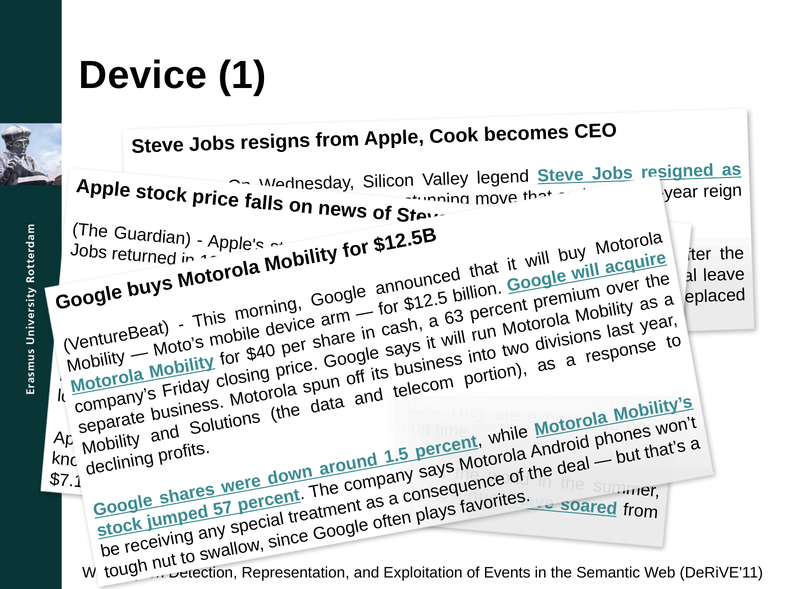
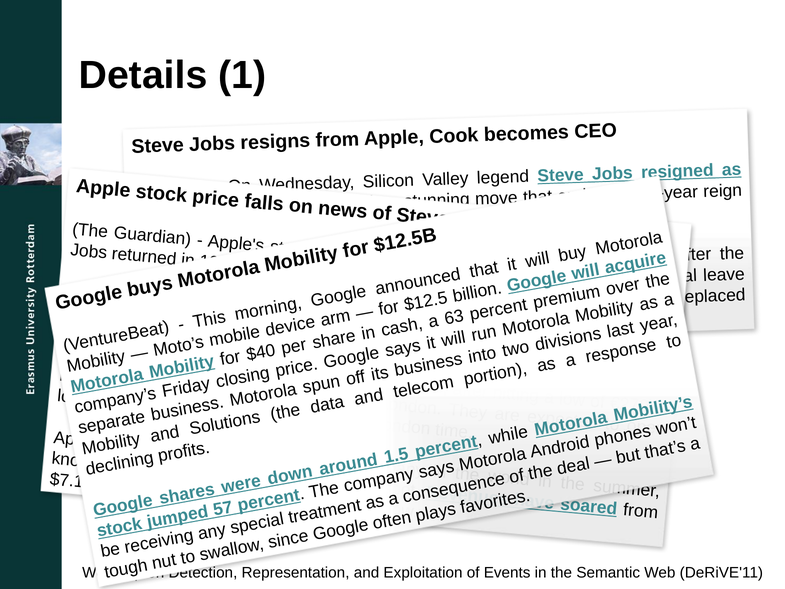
Device at (143, 75): Device -> Details
